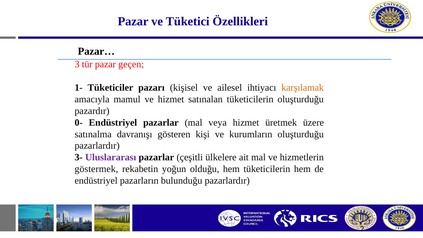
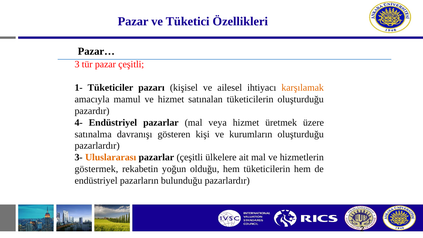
pazar geçen: geçen -> çeşitli
0-: 0- -> 4-
Uluslararası colour: purple -> orange
